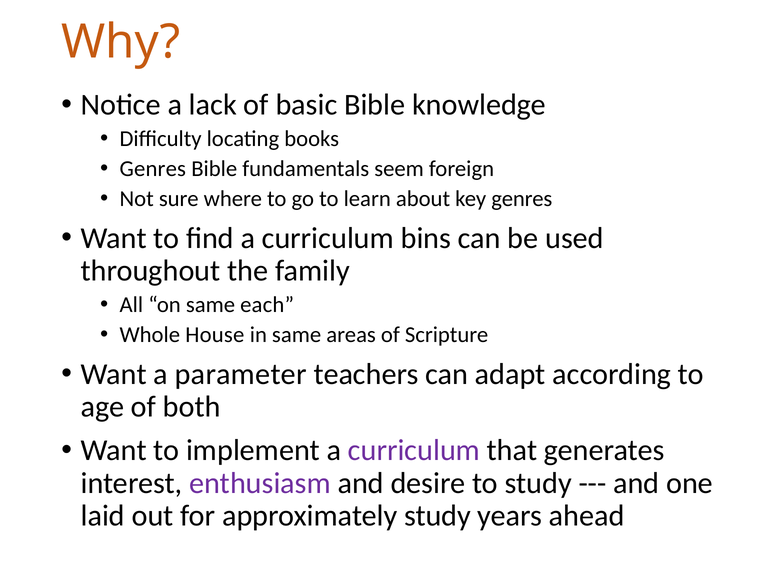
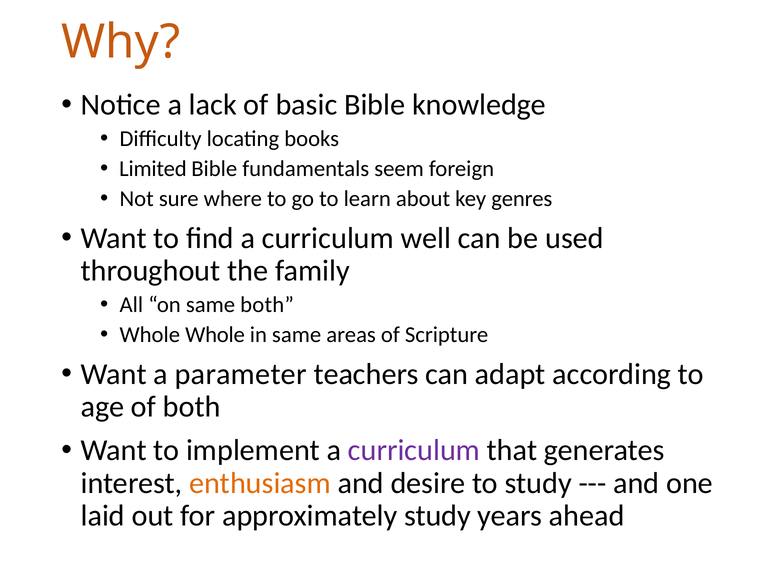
Genres at (153, 169): Genres -> Limited
bins: bins -> well
same each: each -> both
Whole House: House -> Whole
enthusiasm colour: purple -> orange
